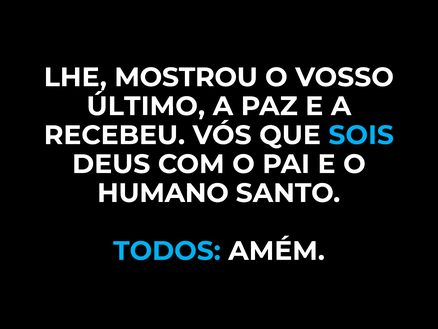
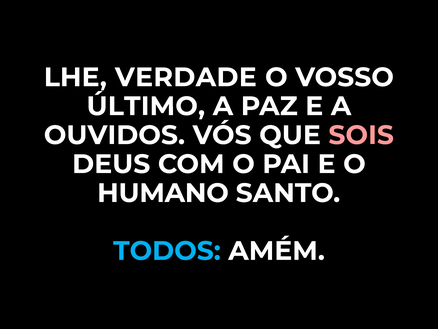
MOSTROU: MOSTROU -> VERDADE
RECEBEU: RECEBEU -> OUVIDOS
SOIS colour: light blue -> pink
